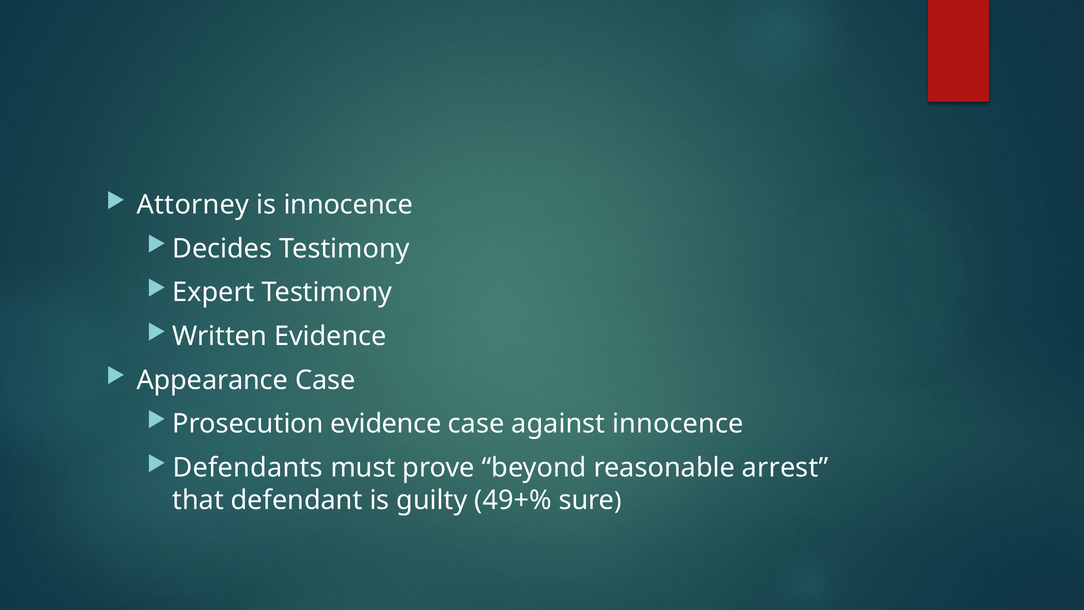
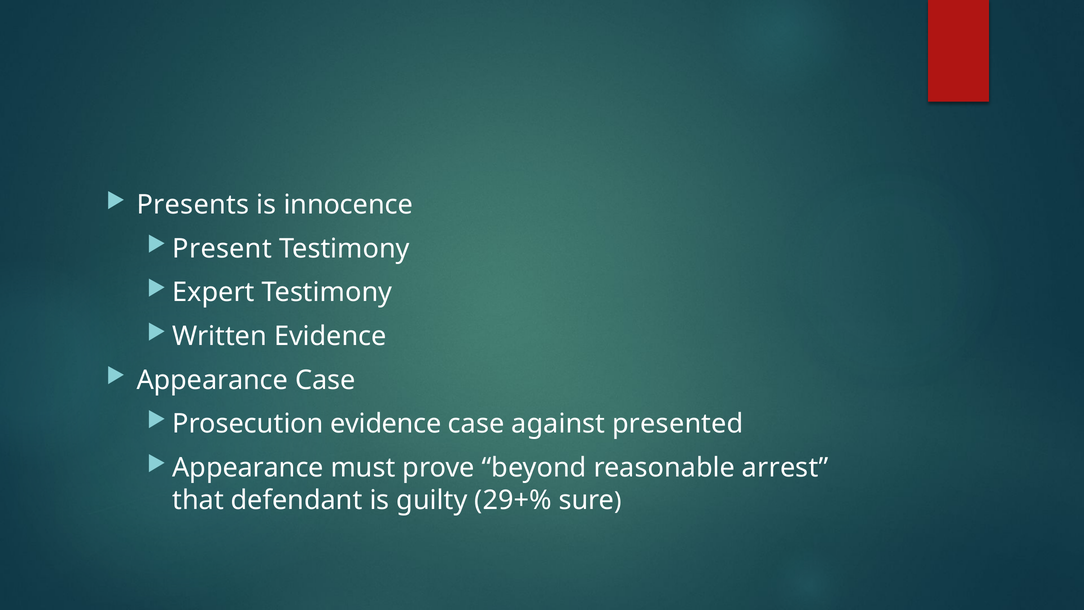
Attorney: Attorney -> Presents
Decides: Decides -> Present
against innocence: innocence -> presented
Defendants at (248, 468): Defendants -> Appearance
49+%: 49+% -> 29+%
